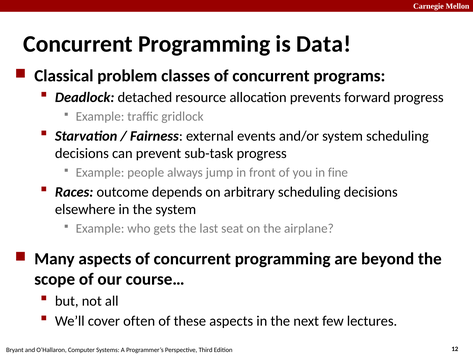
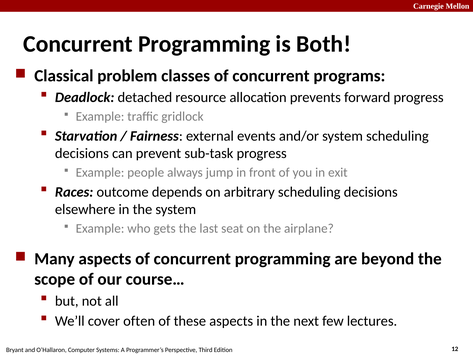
Data: Data -> Both
fine: fine -> exit
